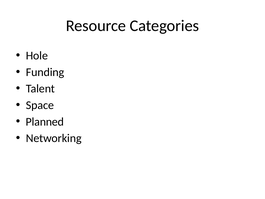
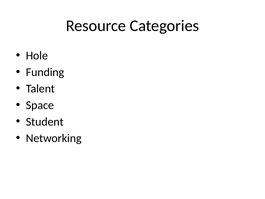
Planned: Planned -> Student
